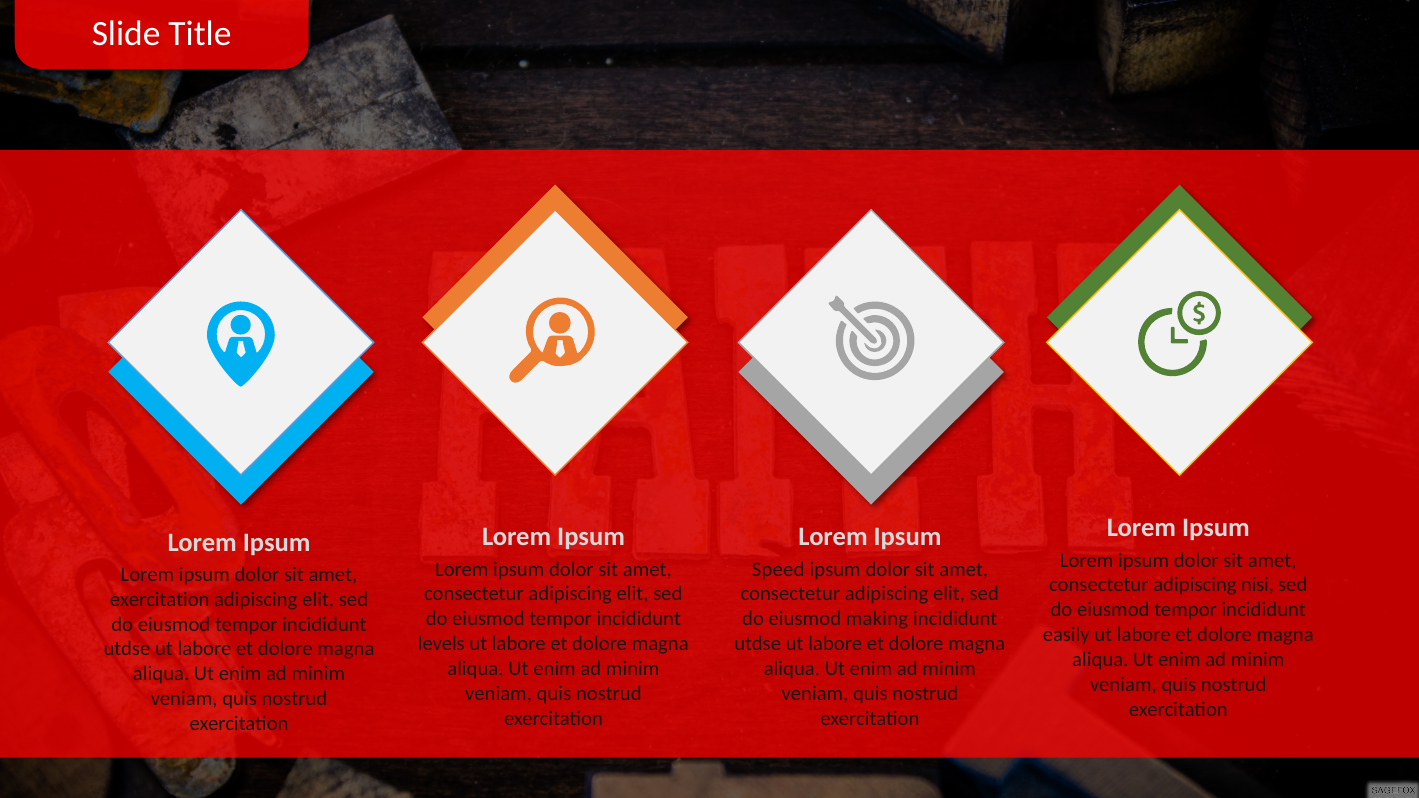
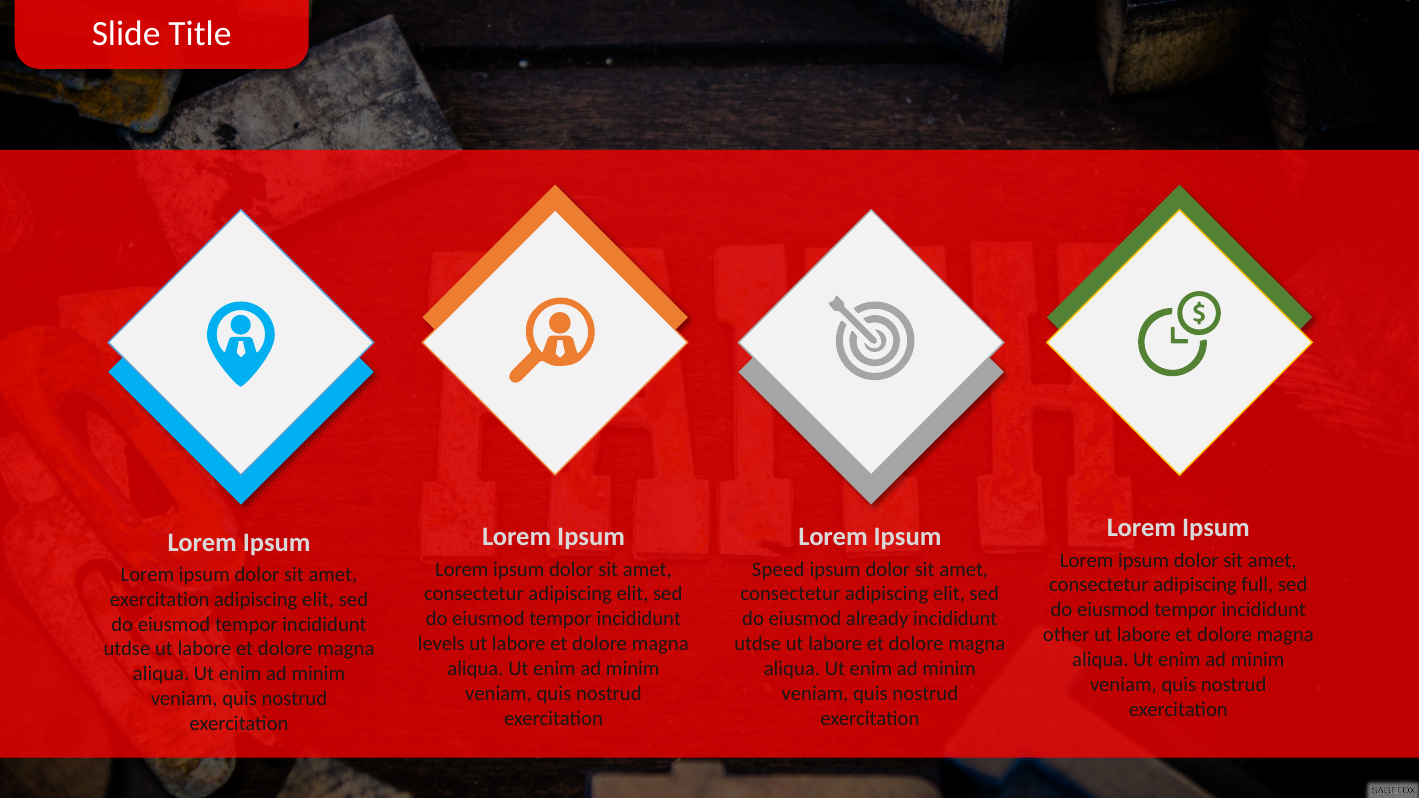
nisi: nisi -> full
making: making -> already
easily: easily -> other
